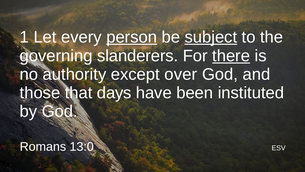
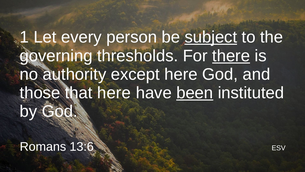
person underline: present -> none
slanderers: slanderers -> thresholds
except over: over -> here
that days: days -> here
been underline: none -> present
13:0: 13:0 -> 13:6
